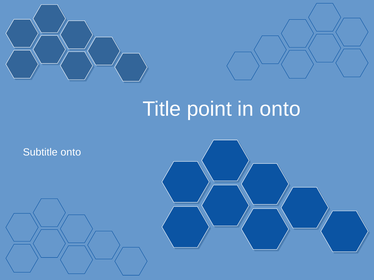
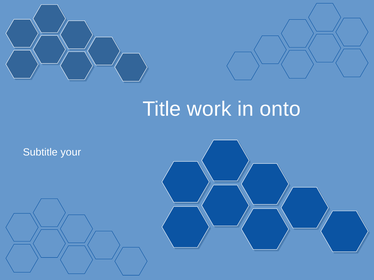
point: point -> work
Subtitle onto: onto -> your
